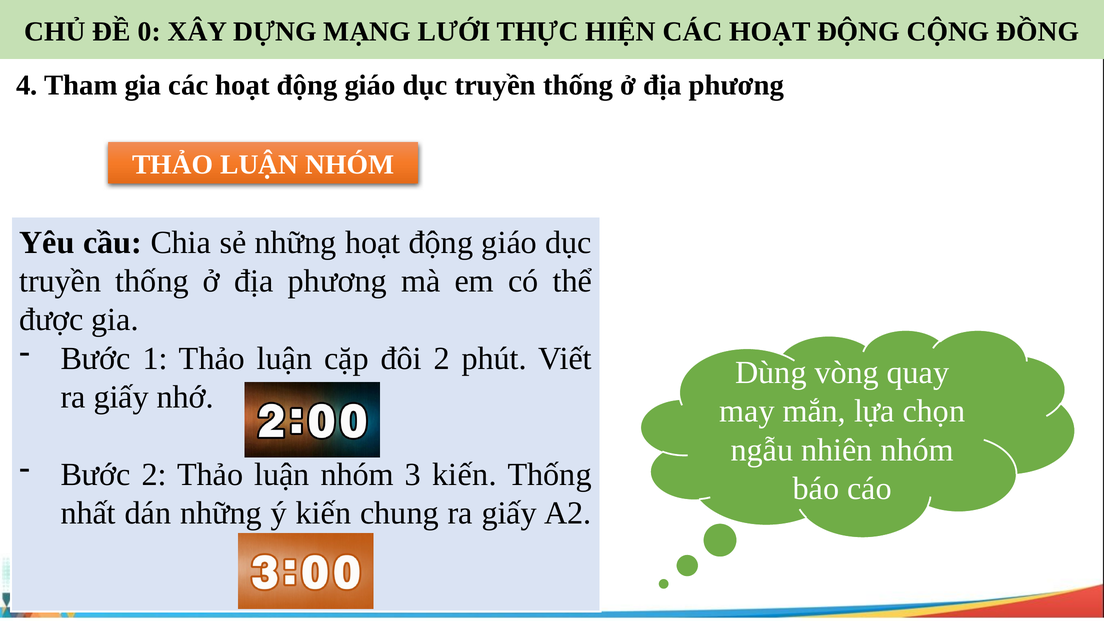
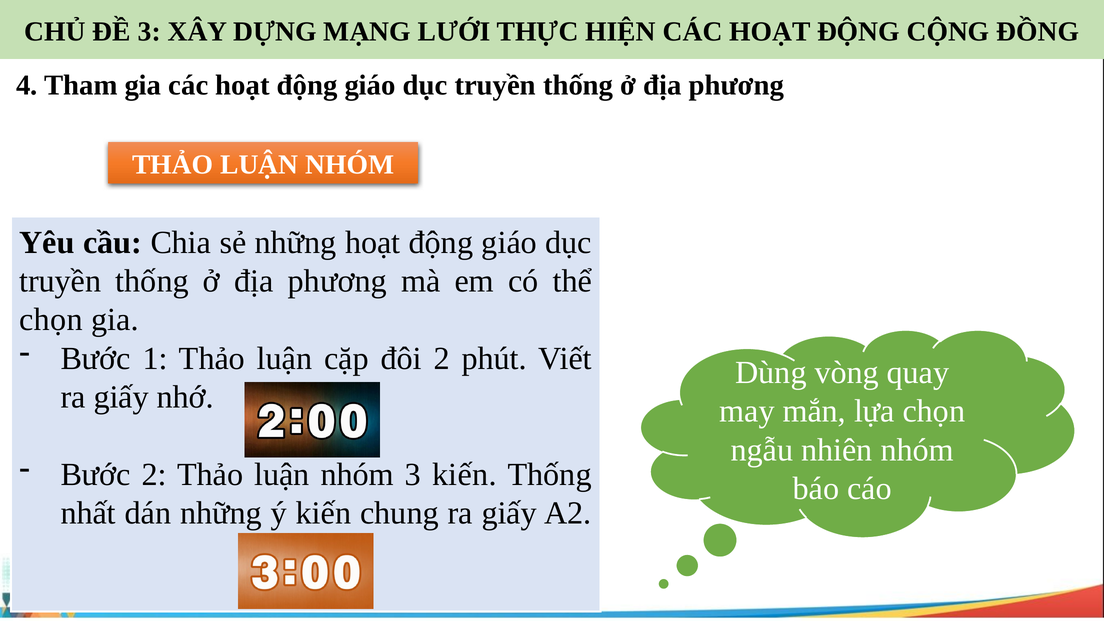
ĐỀ 0: 0 -> 3
được at (51, 320): được -> chọn
